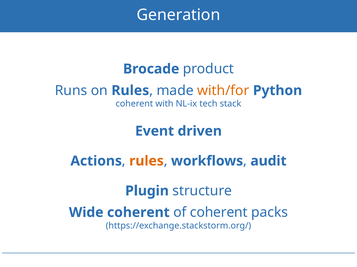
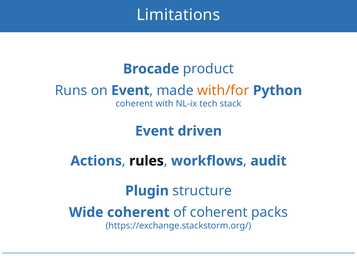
Generation: Generation -> Limitations
on Rules: Rules -> Event
rules at (146, 161) colour: orange -> black
